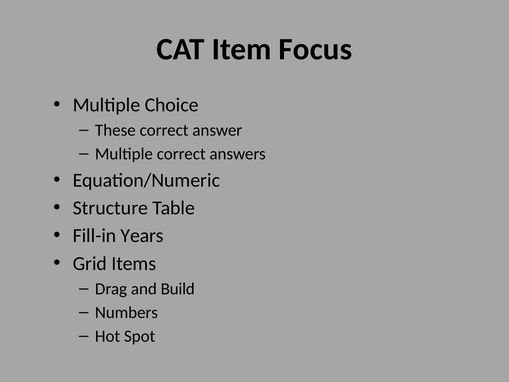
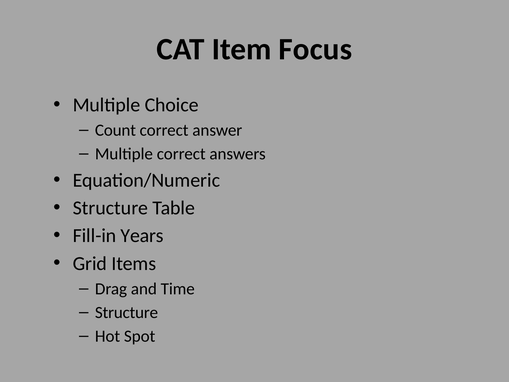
These: These -> Count
Build: Build -> Time
Numbers at (126, 312): Numbers -> Structure
